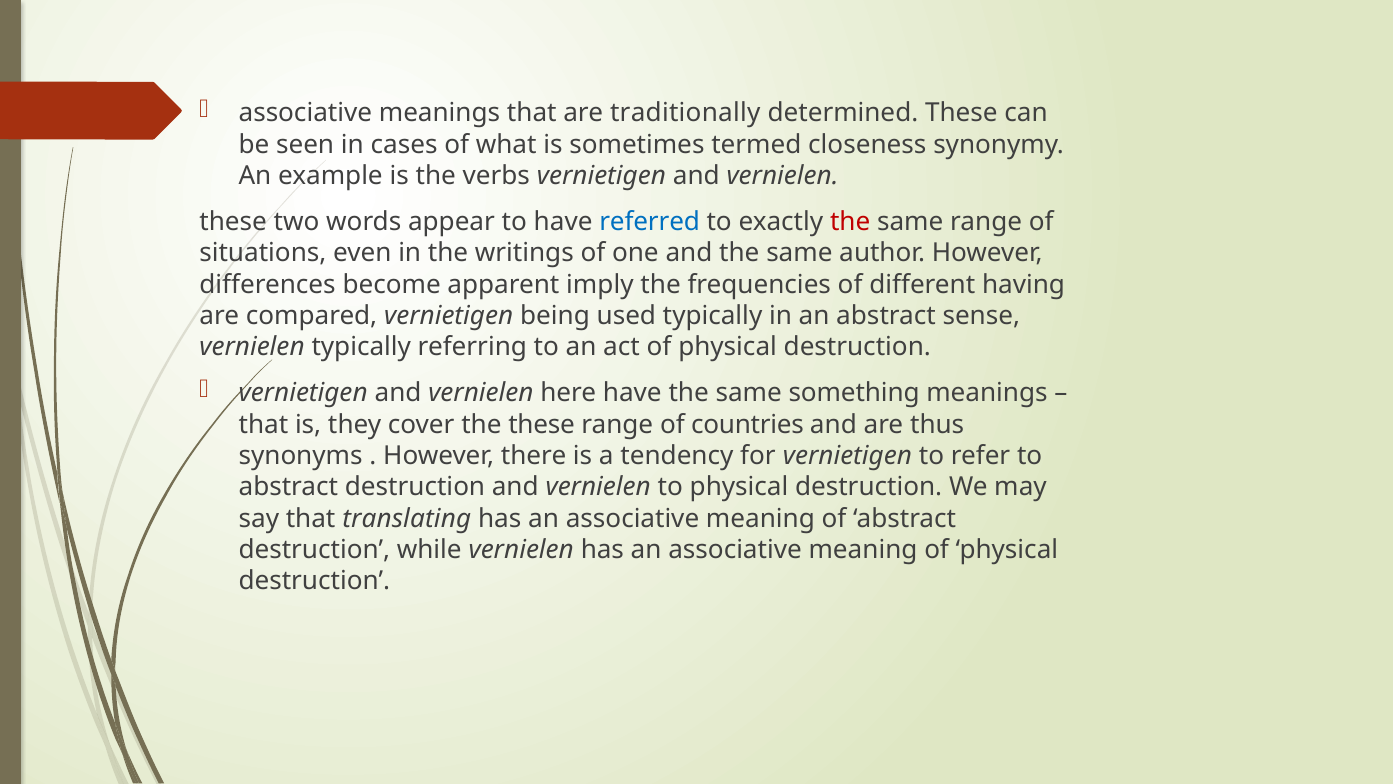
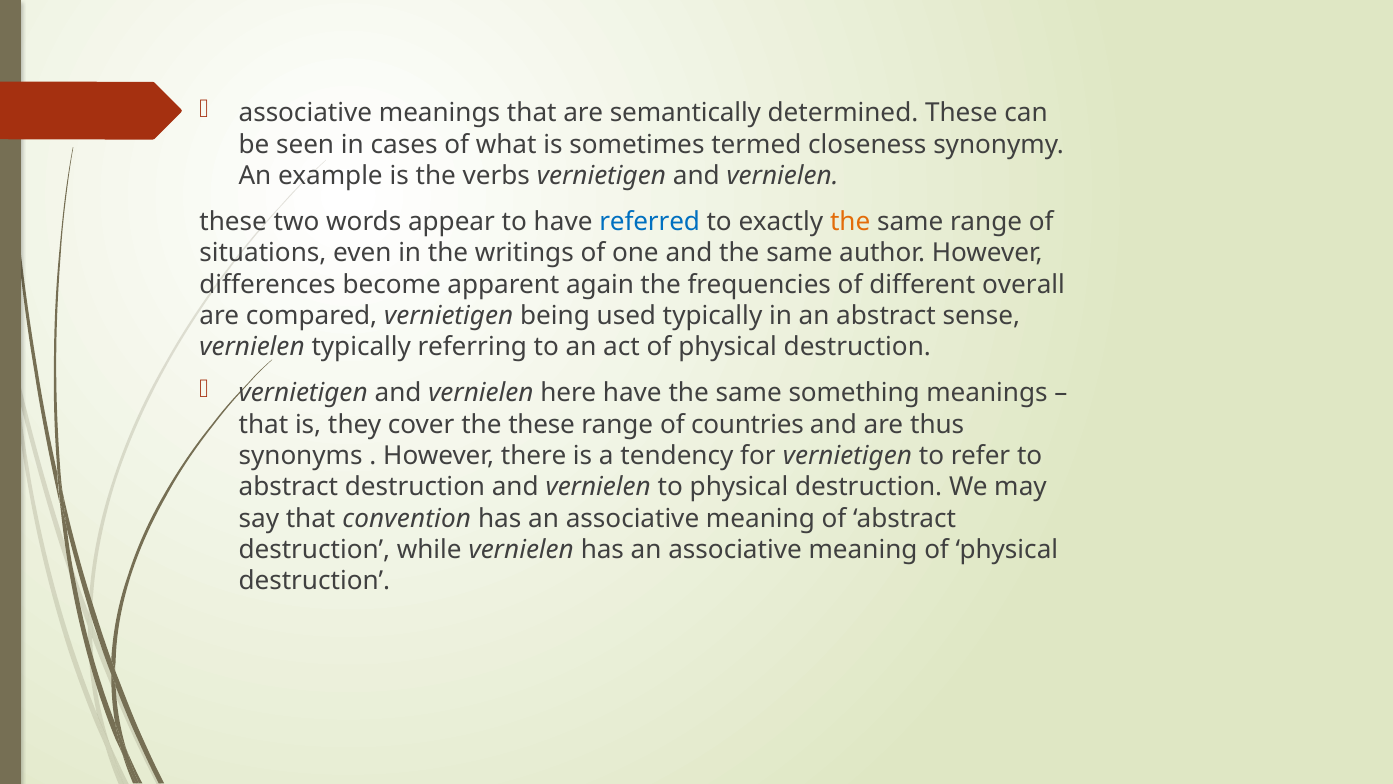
traditionally: traditionally -> semantically
the at (850, 222) colour: red -> orange
imply: imply -> again
having: having -> overall
translating: translating -> convention
